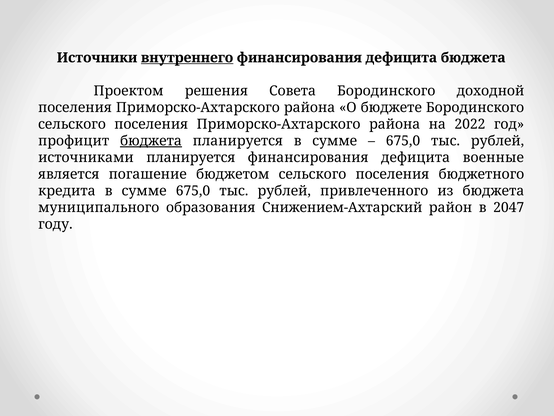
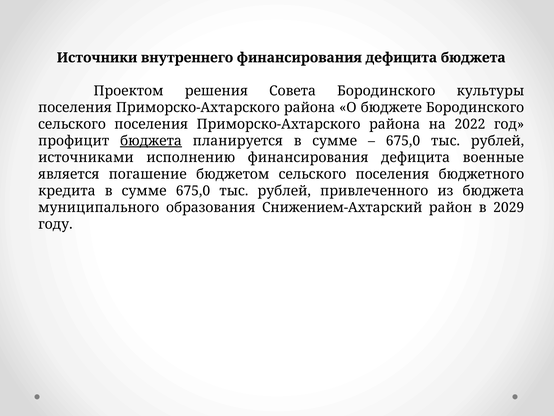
внутреннего underline: present -> none
доходной: доходной -> культуры
источниками планируется: планируется -> исполнению
2047: 2047 -> 2029
